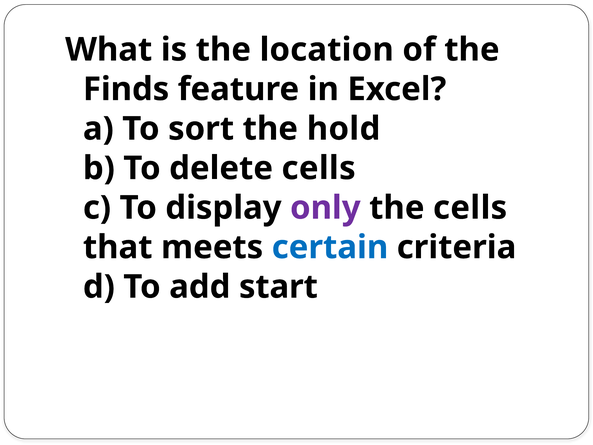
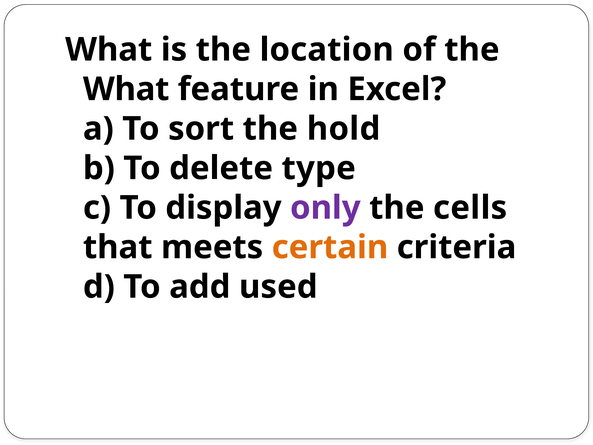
Finds at (126, 89): Finds -> What
delete cells: cells -> type
certain colour: blue -> orange
start: start -> used
